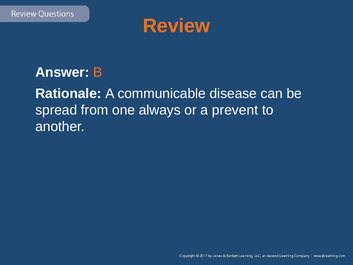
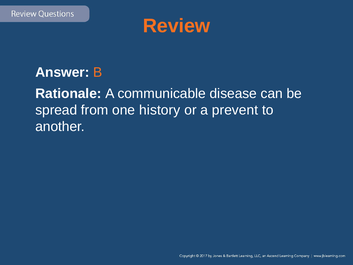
always: always -> history
